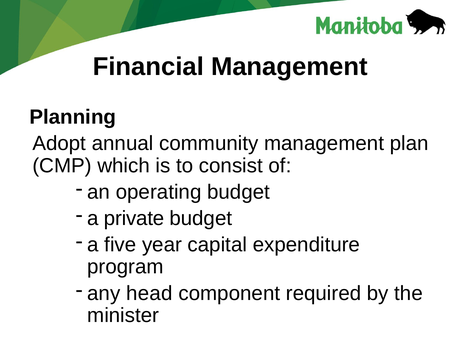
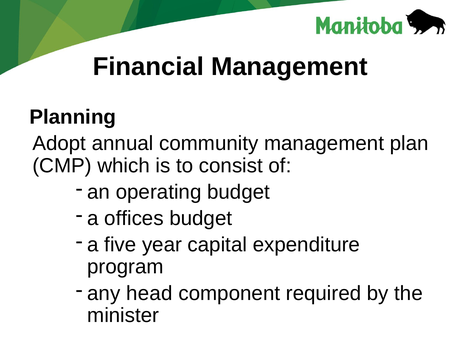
private: private -> offices
